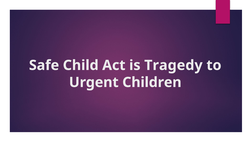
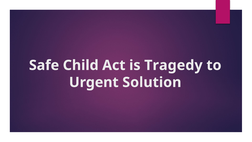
Children: Children -> Solution
